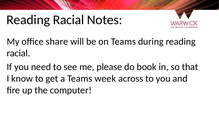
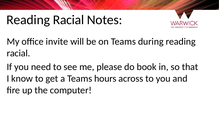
share: share -> invite
week: week -> hours
